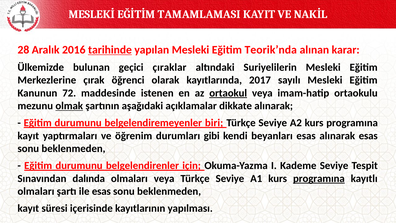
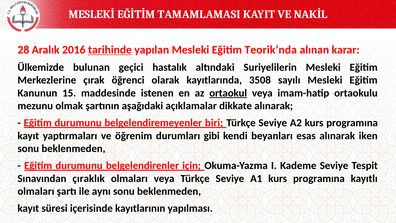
çıraklar: çıraklar -> hastalık
2017: 2017 -> 3508
72: 72 -> 15
olmak underline: present -> none
alınarak esas: esas -> iken
dalında: dalında -> çıraklık
programına at (319, 178) underline: present -> none
ile esas: esas -> aynı
